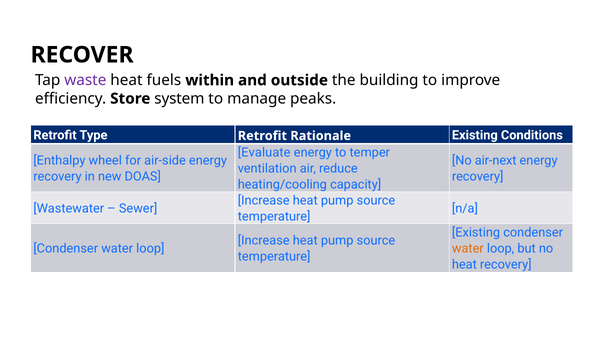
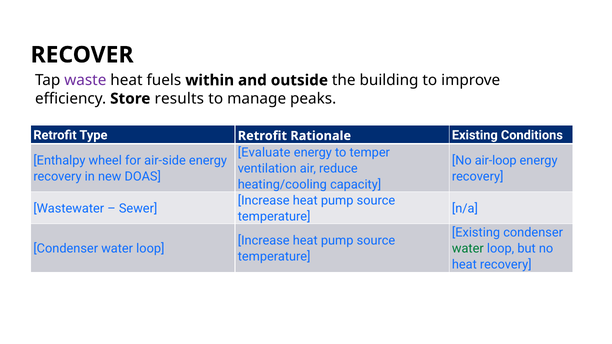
system: system -> results
air-next: air-next -> air-loop
water at (468, 249) colour: orange -> green
